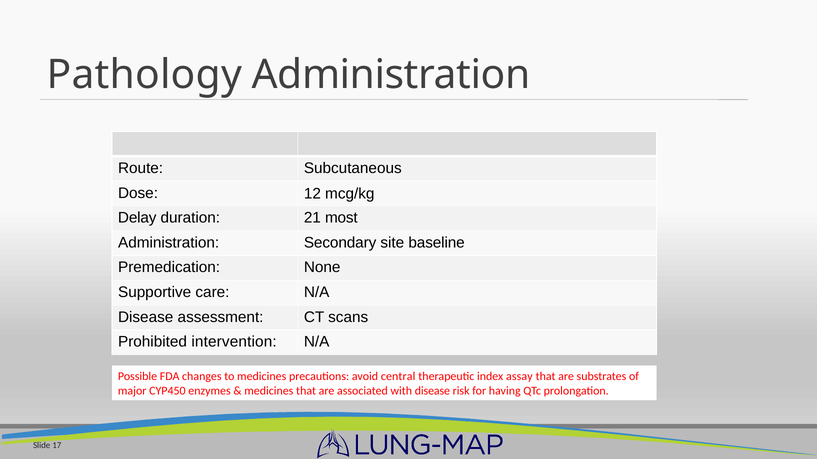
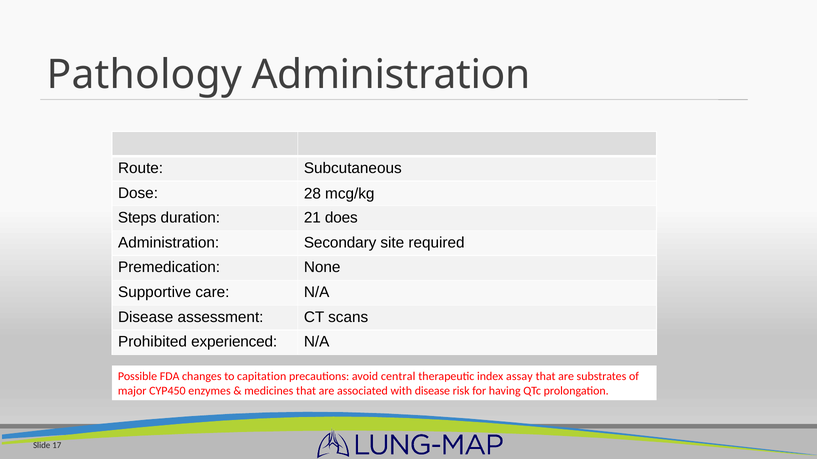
12: 12 -> 28
Delay: Delay -> Steps
most: most -> does
baseline: baseline -> required
intervention: intervention -> experienced
to medicines: medicines -> capitation
